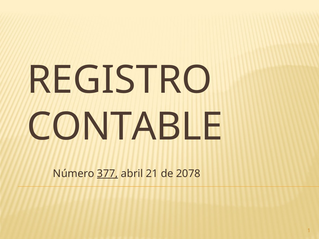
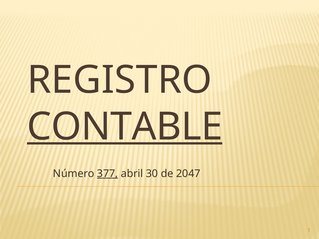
CONTABLE underline: none -> present
21: 21 -> 30
2078: 2078 -> 2047
